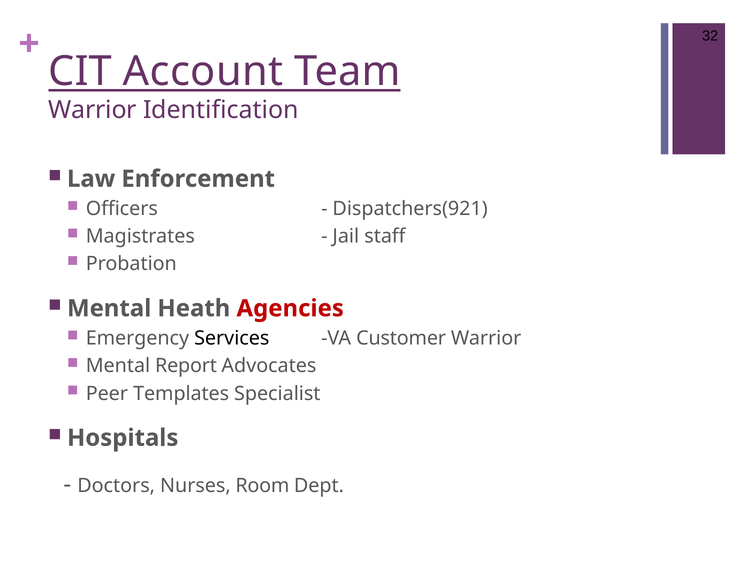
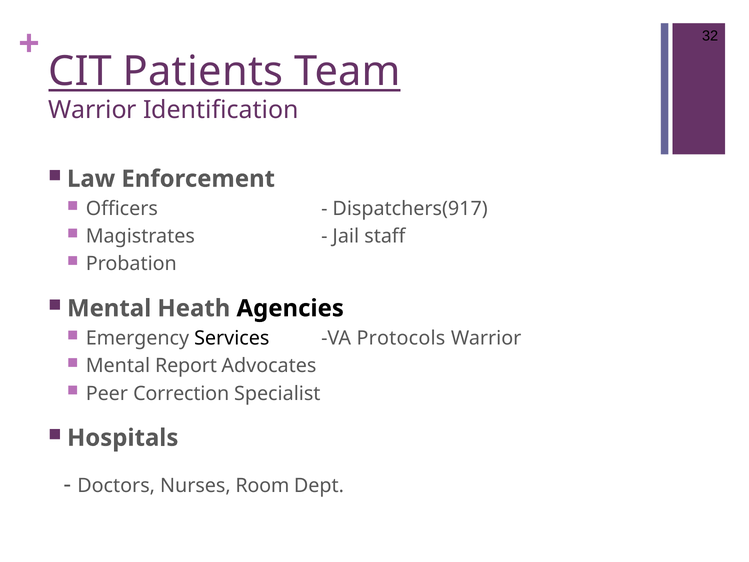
Account: Account -> Patients
Dispatchers(921: Dispatchers(921 -> Dispatchers(917
Agencies colour: red -> black
Customer: Customer -> Protocols
Templates: Templates -> Correction
